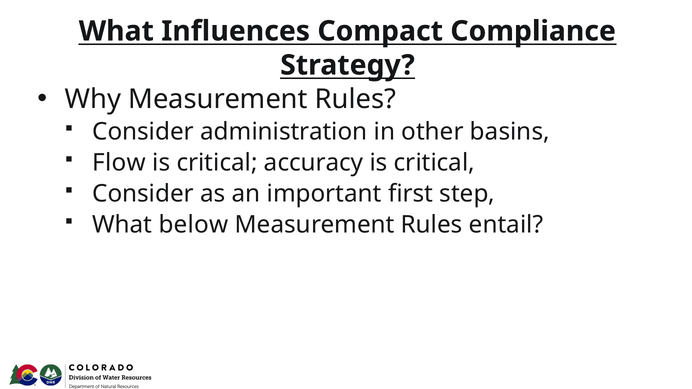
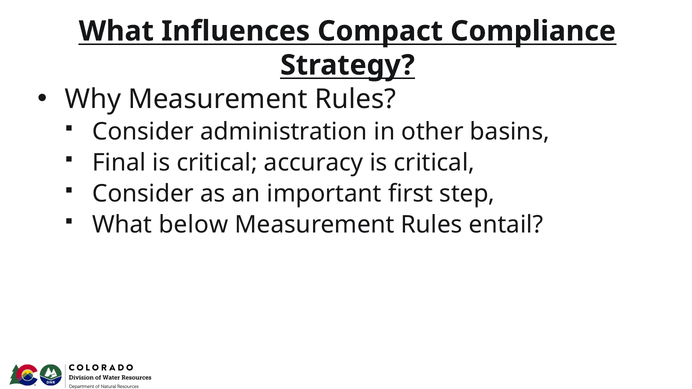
Flow: Flow -> Final
